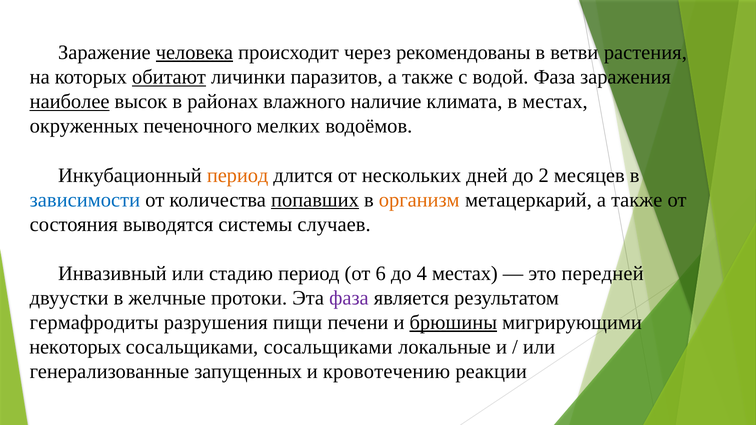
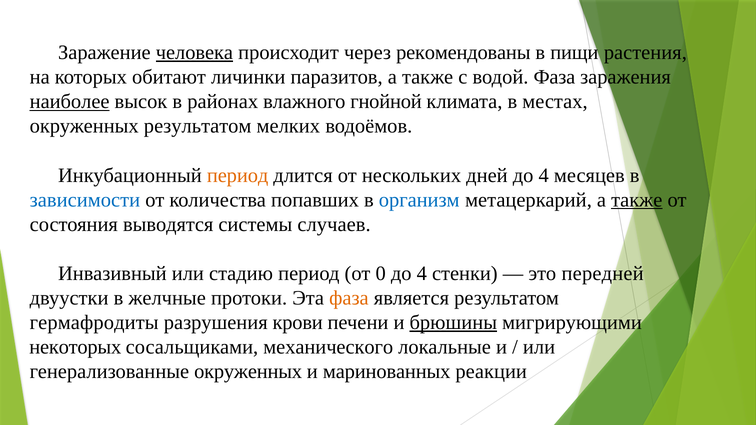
ветви: ветви -> пищи
обитают underline: present -> none
наличие: наличие -> гнойной
окруженных печеночного: печеночного -> результатом
дней до 2: 2 -> 4
попавших underline: present -> none
организм colour: orange -> blue
также at (637, 200) underline: none -> present
6: 6 -> 0
4 местах: местах -> стенки
фаза at (349, 298) colour: purple -> orange
пищи: пищи -> крови
сосальщиками сосальщиками: сосальщиками -> механического
генерализованные запущенных: запущенных -> окруженных
кровотечению: кровотечению -> маринованных
